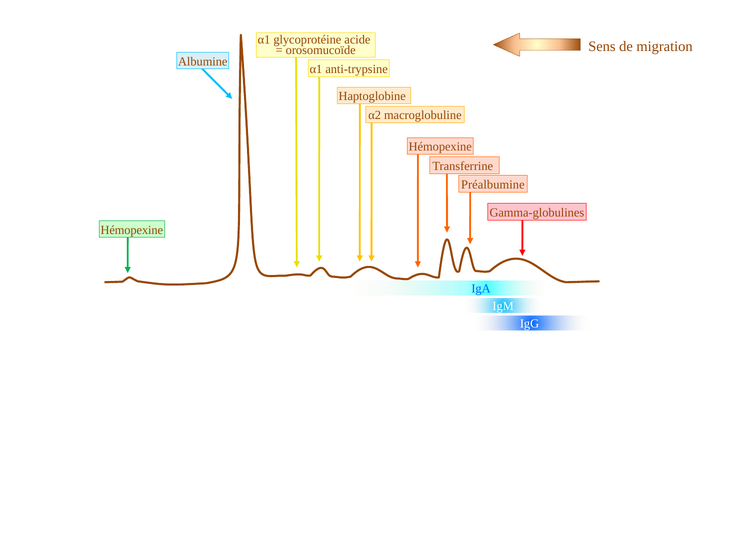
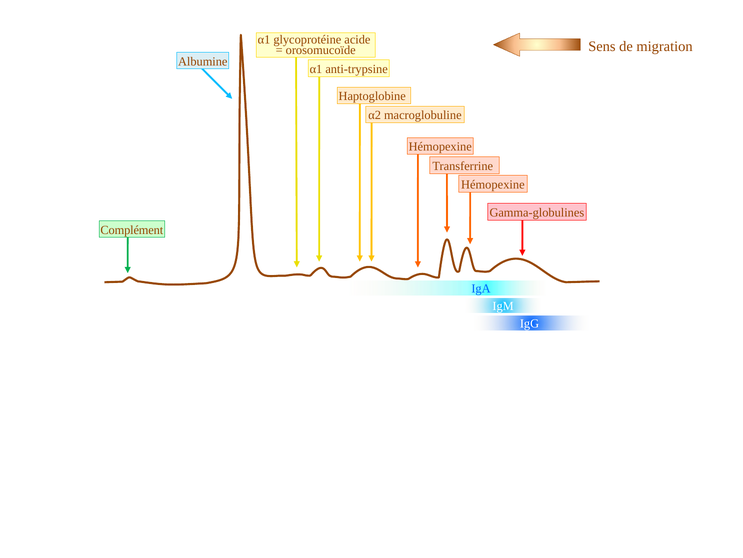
Préalbumine at (493, 184): Préalbumine -> Hémopexine
Hémopexine at (132, 230): Hémopexine -> Complément
